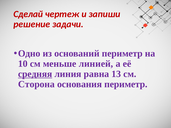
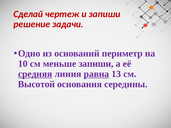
меньше линией: линией -> запиши
равна underline: none -> present
Сторона: Сторона -> Высотой
основания периметр: периметр -> середины
